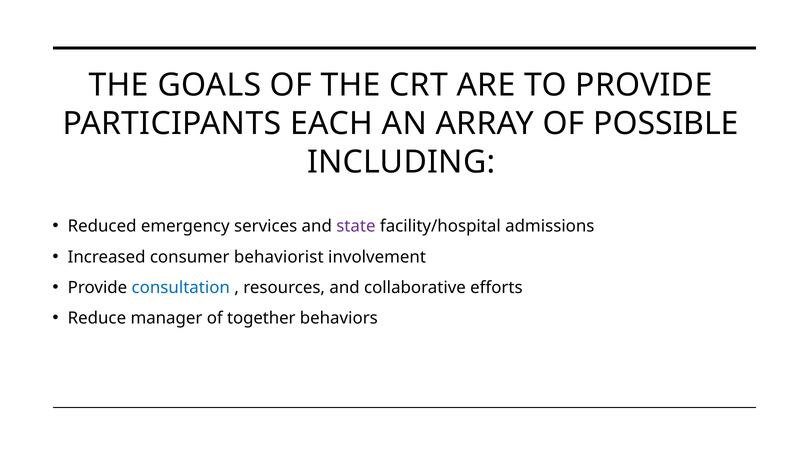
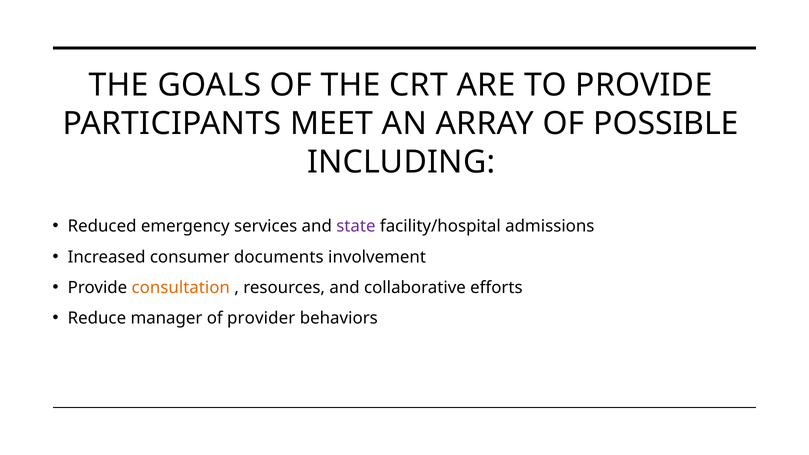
EACH: EACH -> MEET
behaviorist: behaviorist -> documents
consultation colour: blue -> orange
together: together -> provider
